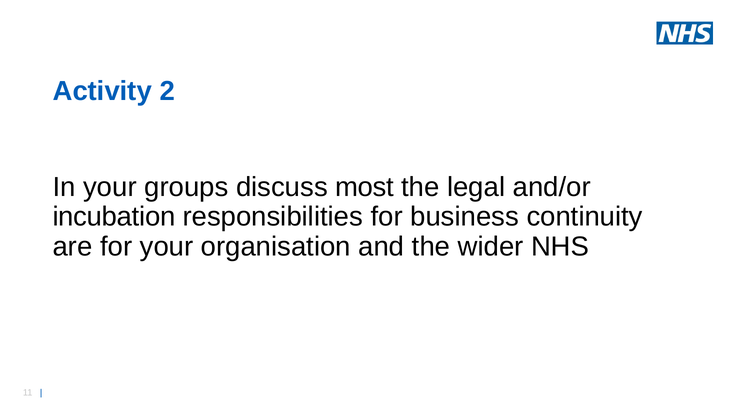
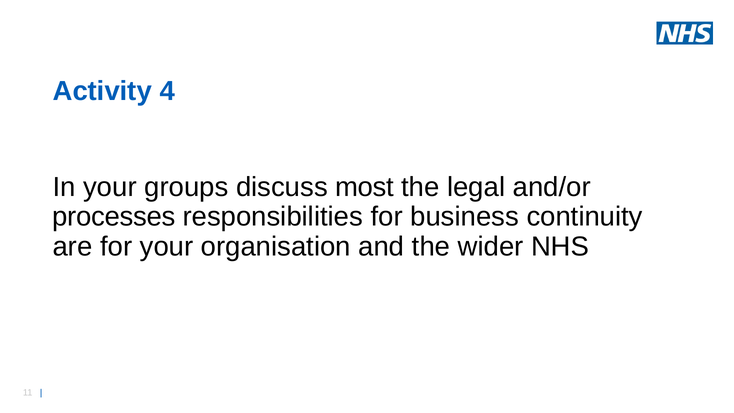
2: 2 -> 4
incubation: incubation -> processes
